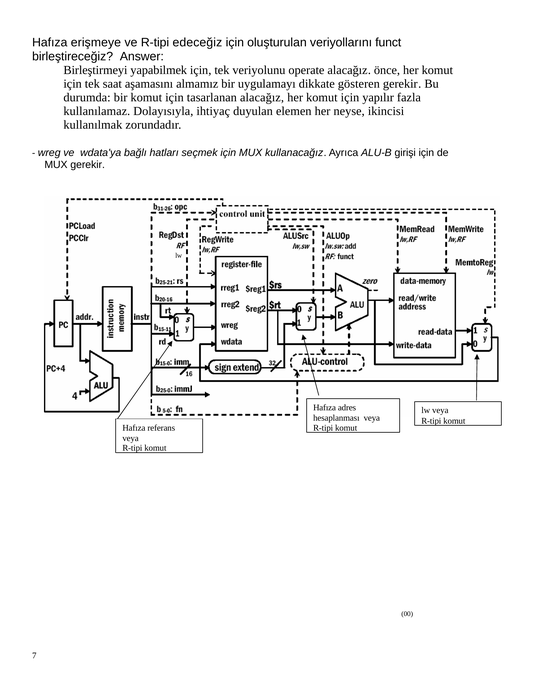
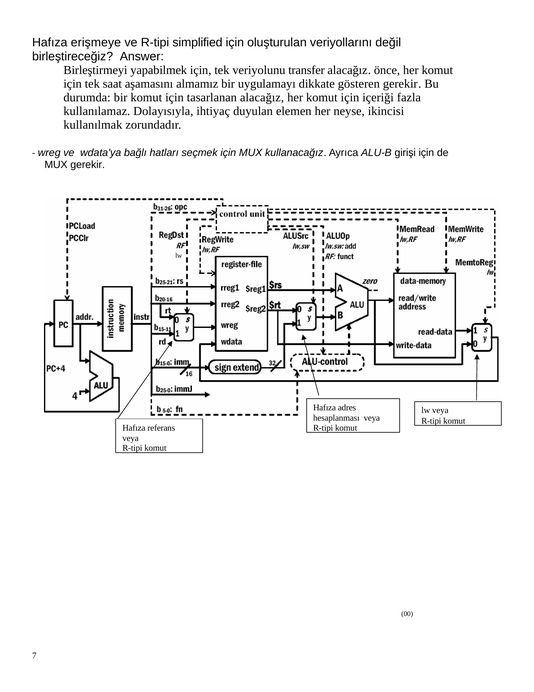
edeceğiz: edeceğiz -> simplified
funct: funct -> değil
operate: operate -> transfer
yapılır: yapılır -> içeriği
